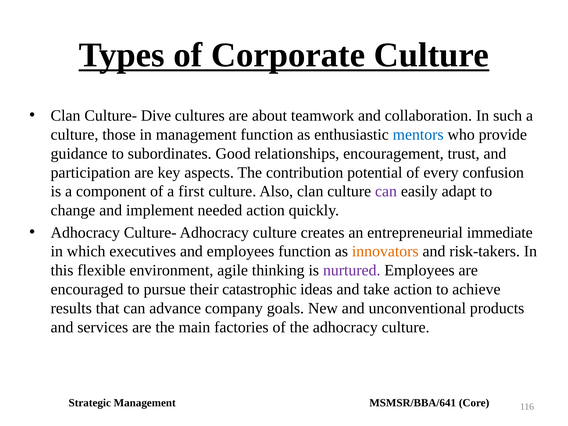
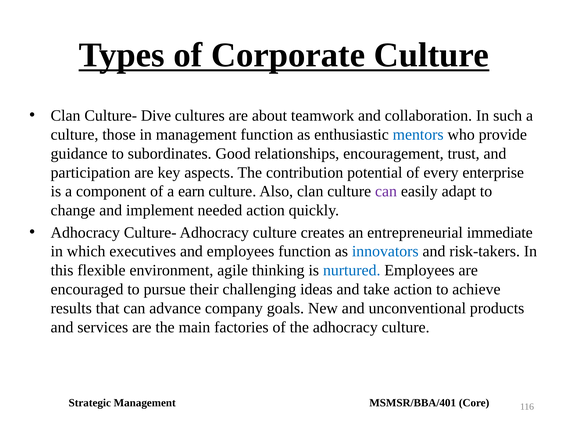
confusion: confusion -> enterprise
first: first -> earn
innovators colour: orange -> blue
nurtured colour: purple -> blue
catastrophic: catastrophic -> challenging
MSMSR/BBA/641: MSMSR/BBA/641 -> MSMSR/BBA/401
